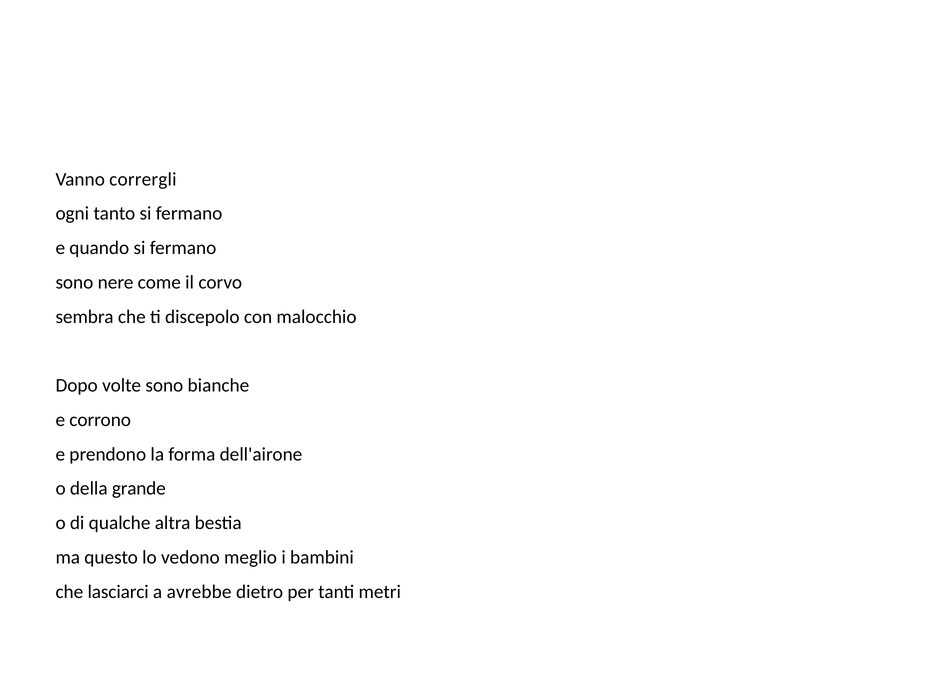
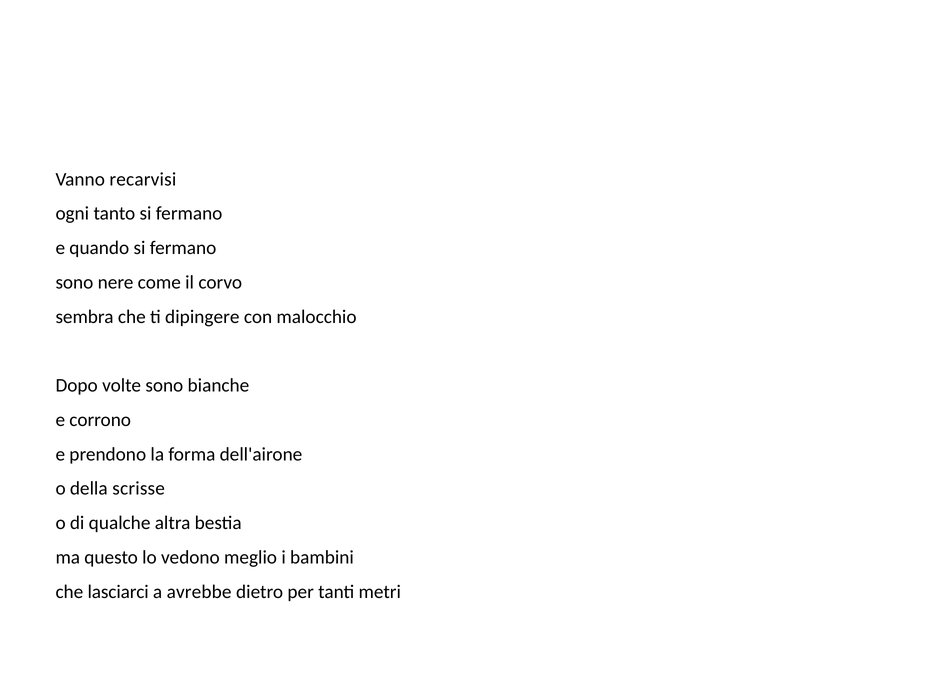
corrergli: corrergli -> recarvisi
discepolo: discepolo -> dipingere
grande: grande -> scrisse
